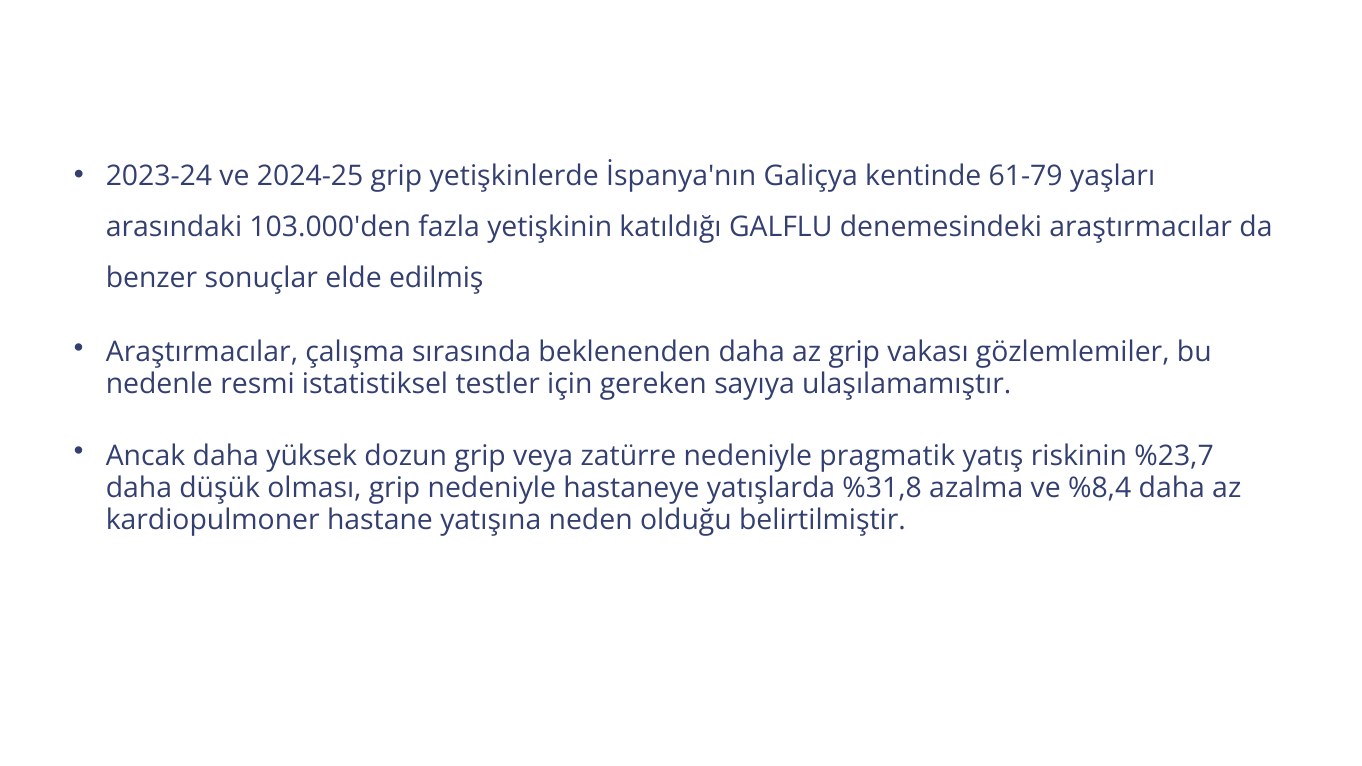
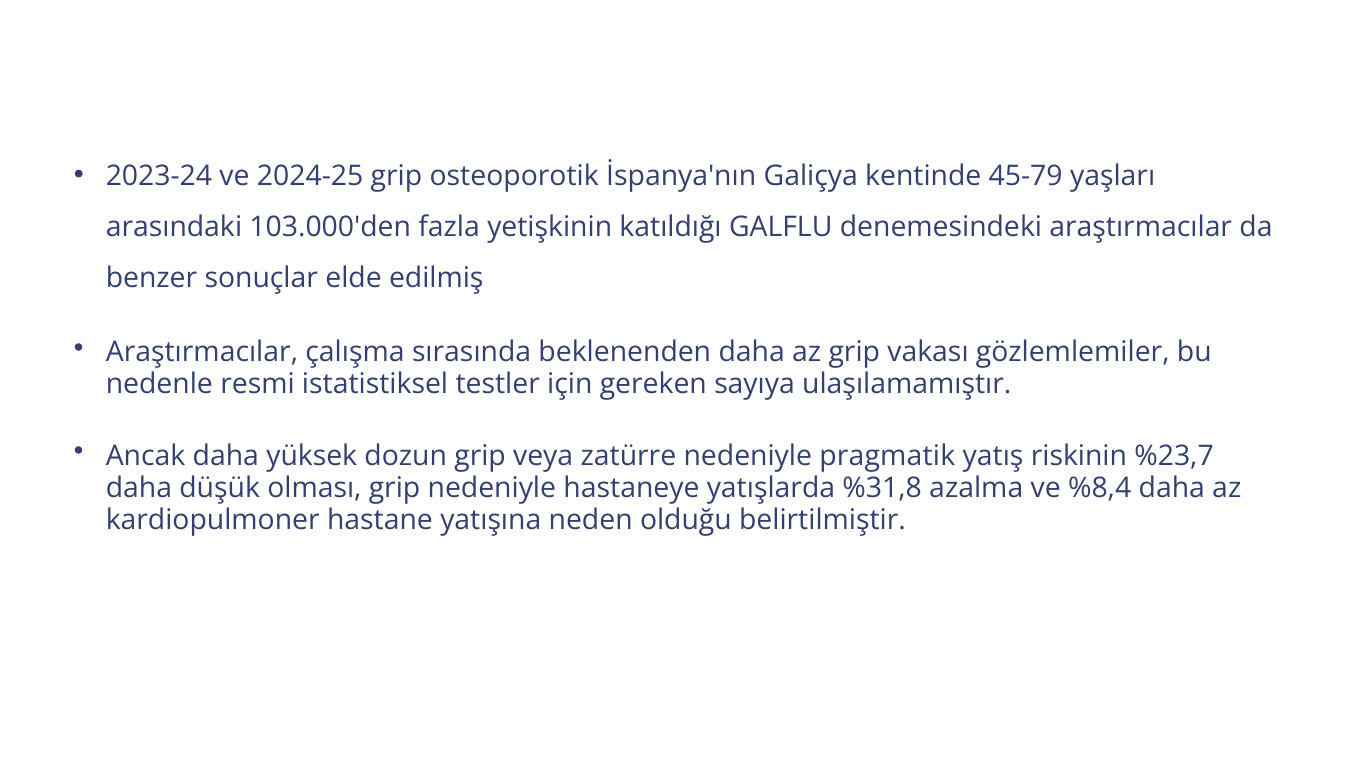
yetişkinlerde: yetişkinlerde -> osteoporotik
61-79: 61-79 -> 45-79
